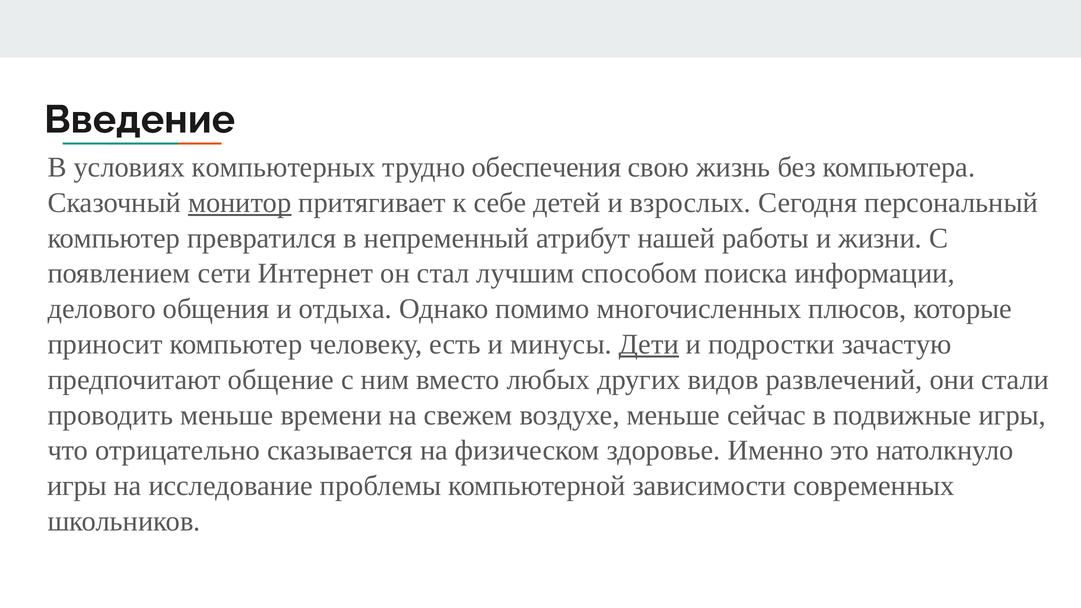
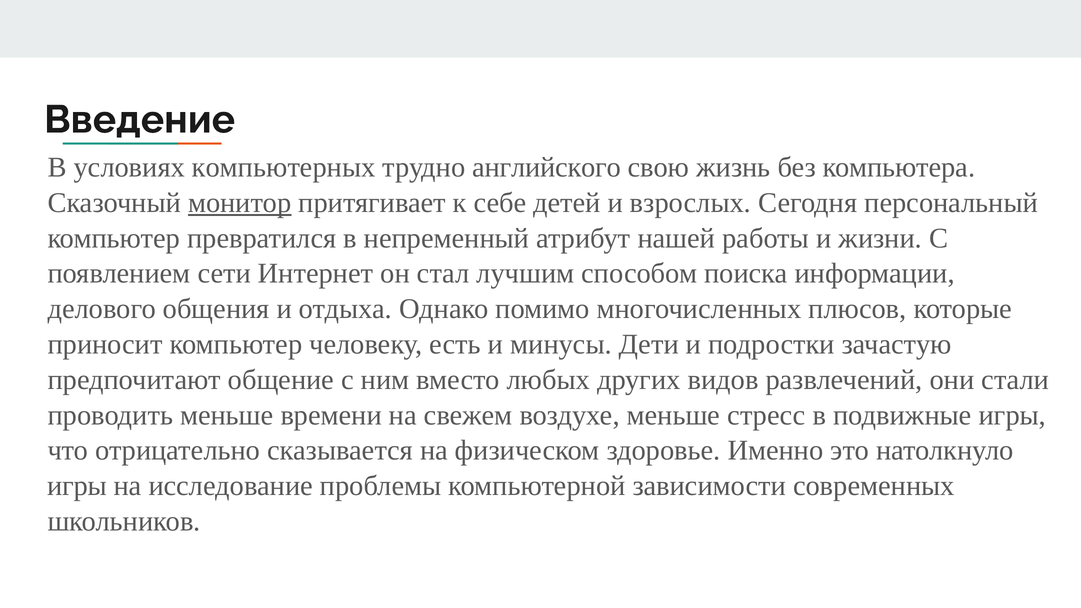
обеспечения: обеспечения -> английского
Дети underline: present -> none
сейчас: сейчас -> стресс
